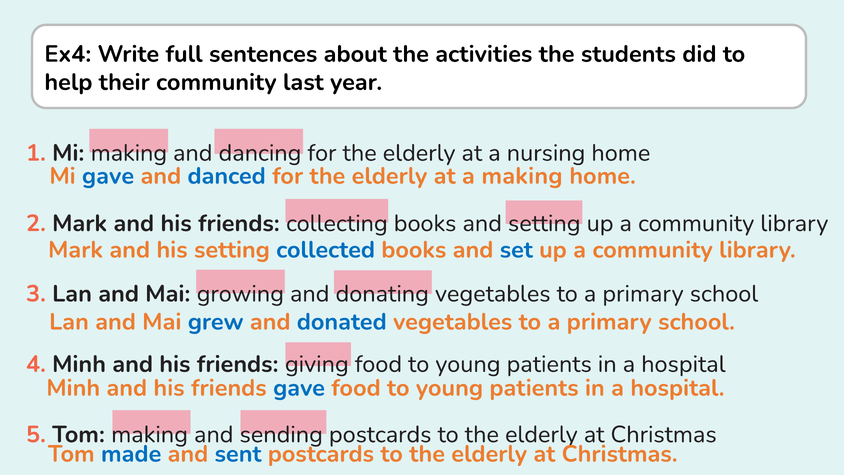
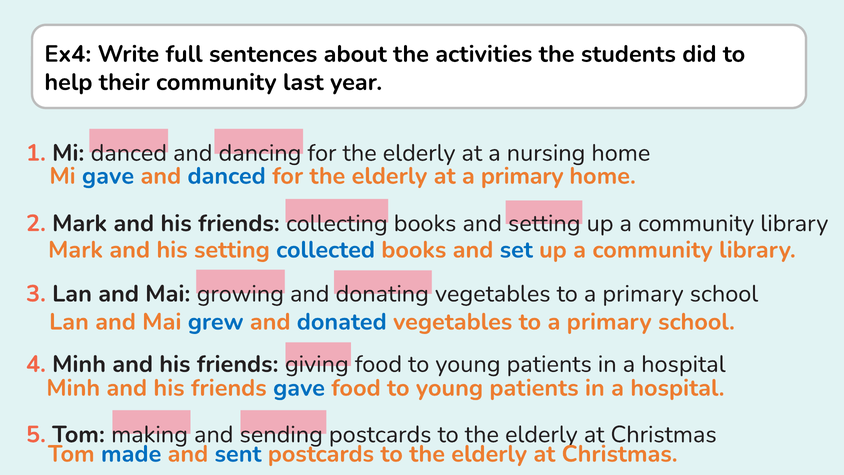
Mi making: making -> danced
at a making: making -> primary
